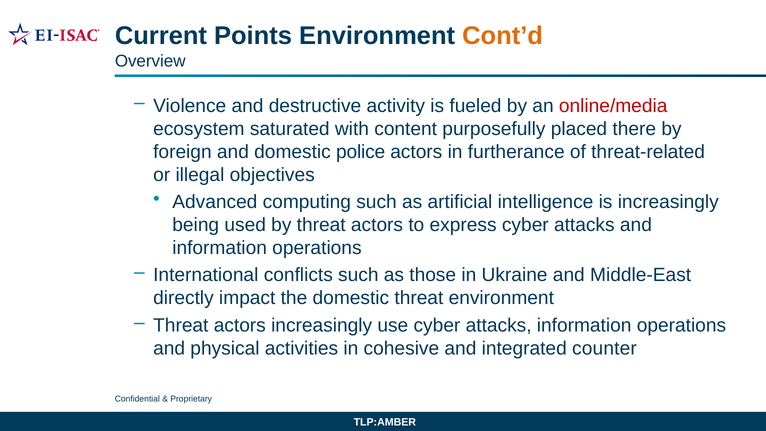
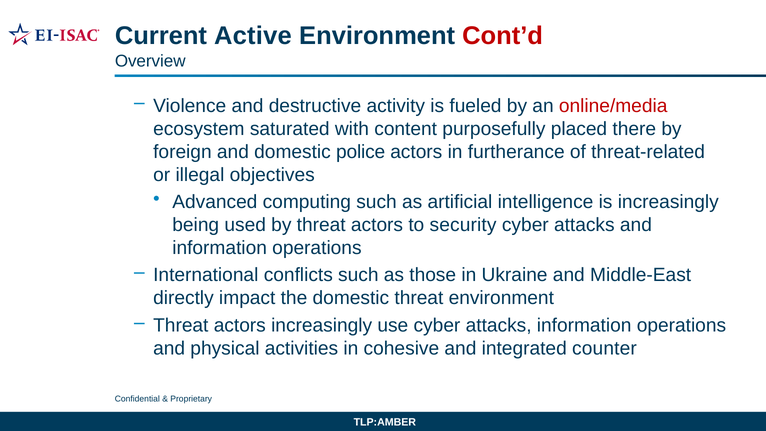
Points: Points -> Active
Cont’d colour: orange -> red
express: express -> security
